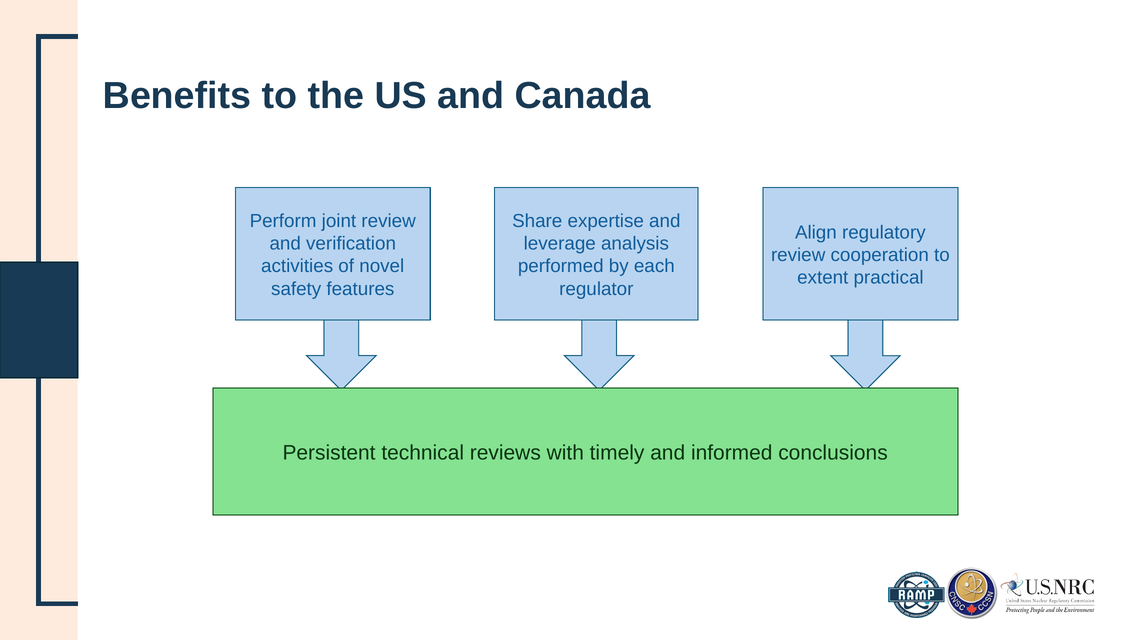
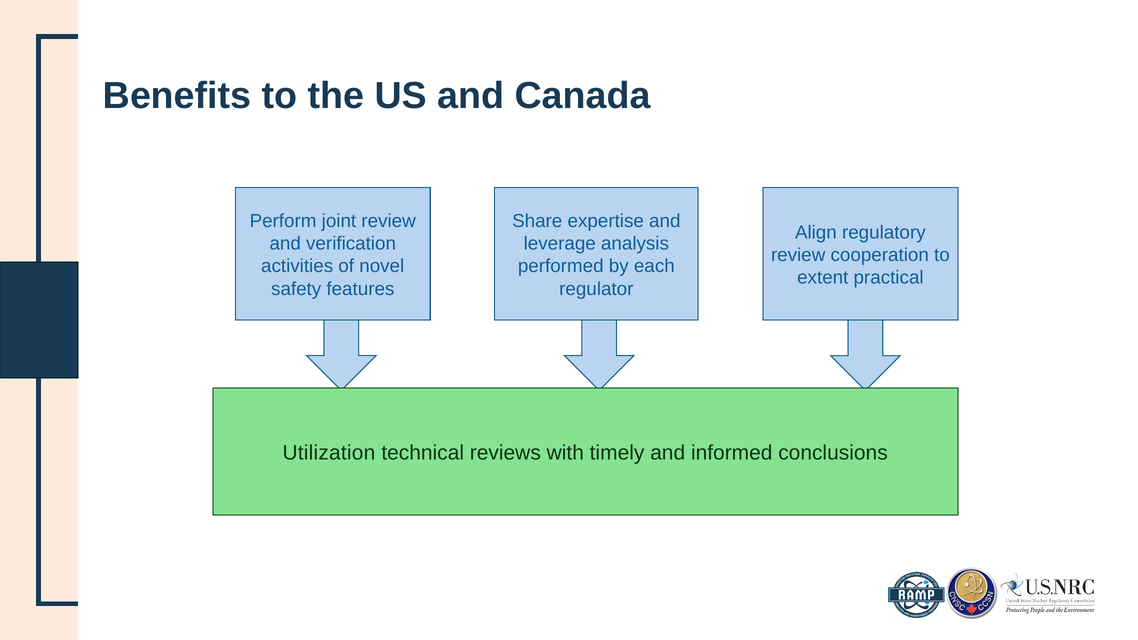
Persistent: Persistent -> Utilization
